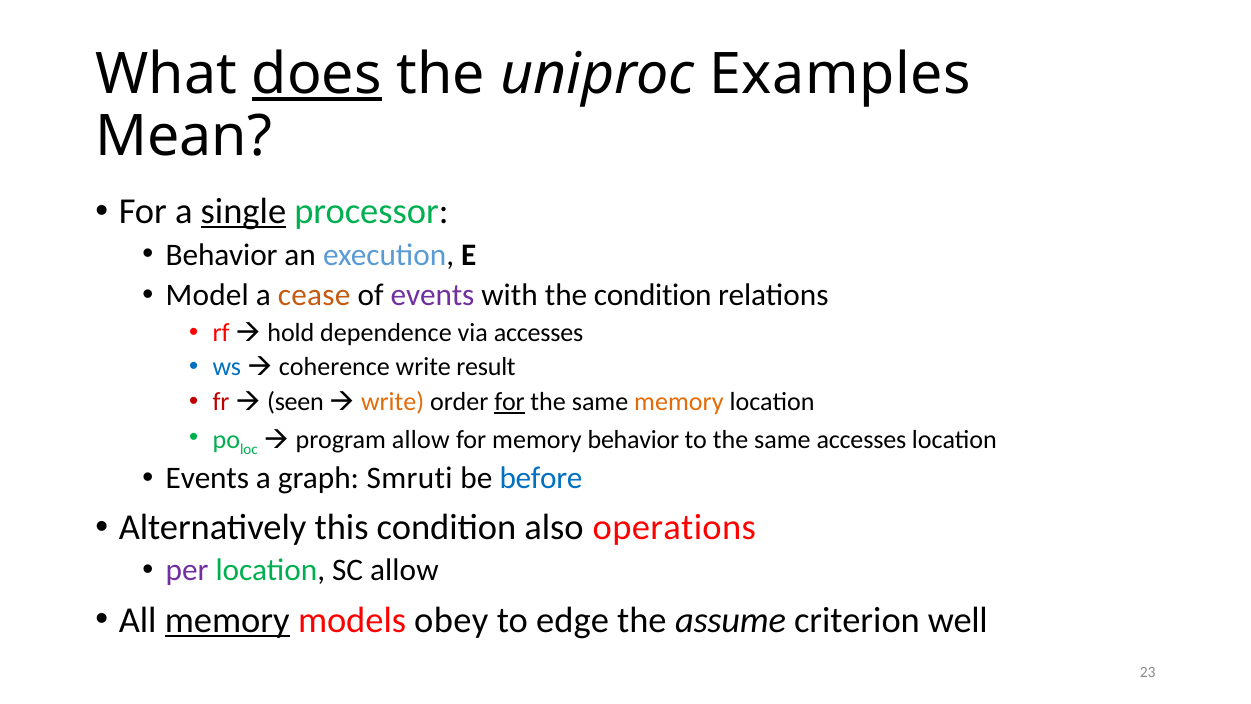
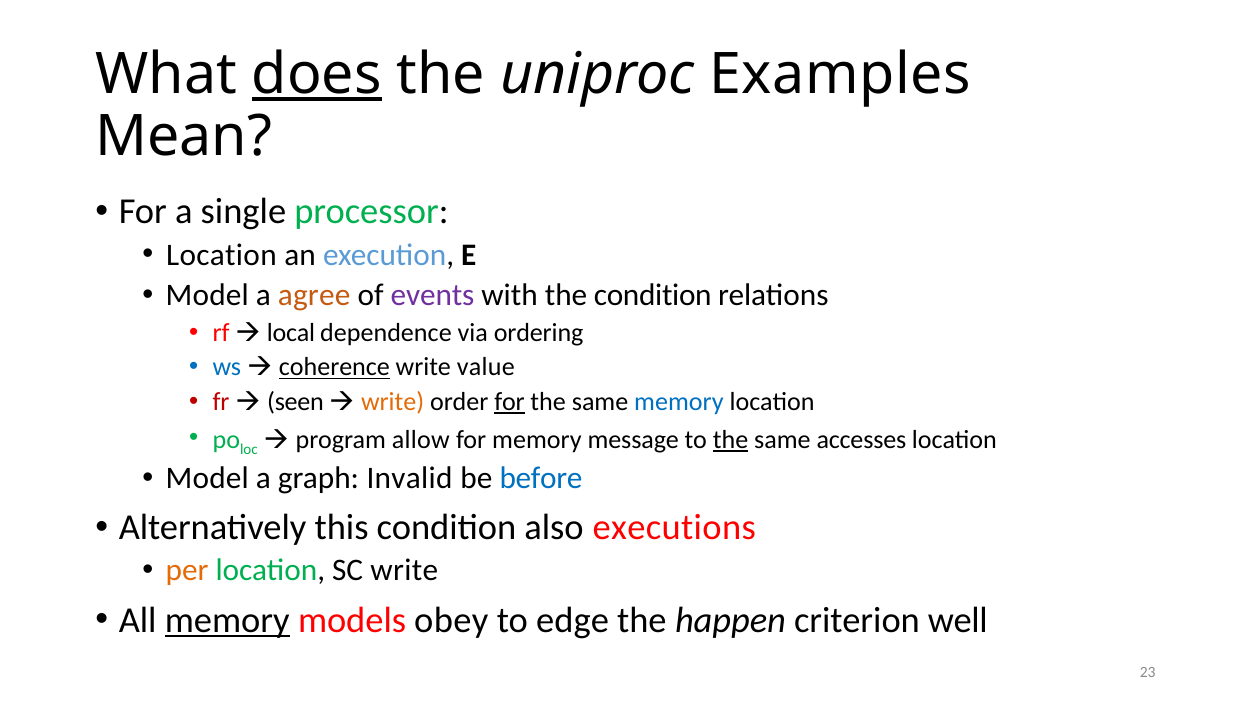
single underline: present -> none
Behavior at (222, 255): Behavior -> Location
cease: cease -> agree
hold: hold -> local
via accesses: accesses -> ordering
coherence underline: none -> present
result: result -> value
memory at (679, 402) colour: orange -> blue
memory behavior: behavior -> message
the at (731, 439) underline: none -> present
Events at (207, 478): Events -> Model
Smruti: Smruti -> Invalid
operations: operations -> executions
per colour: purple -> orange
SC allow: allow -> write
assume: assume -> happen
